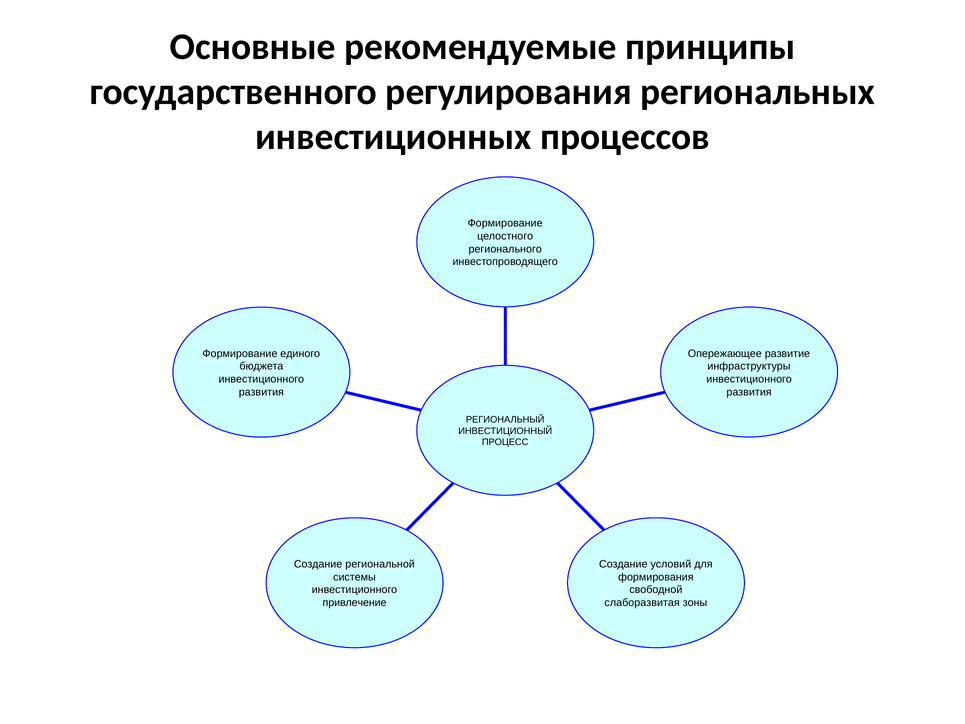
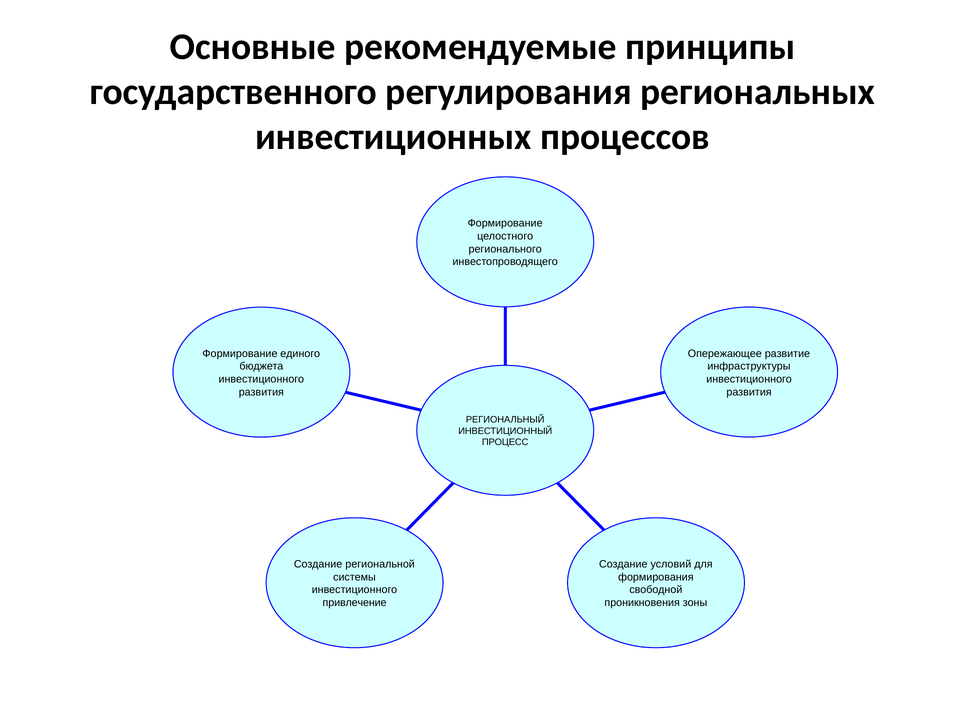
слаборазвитая: слаборазвитая -> проникновения
